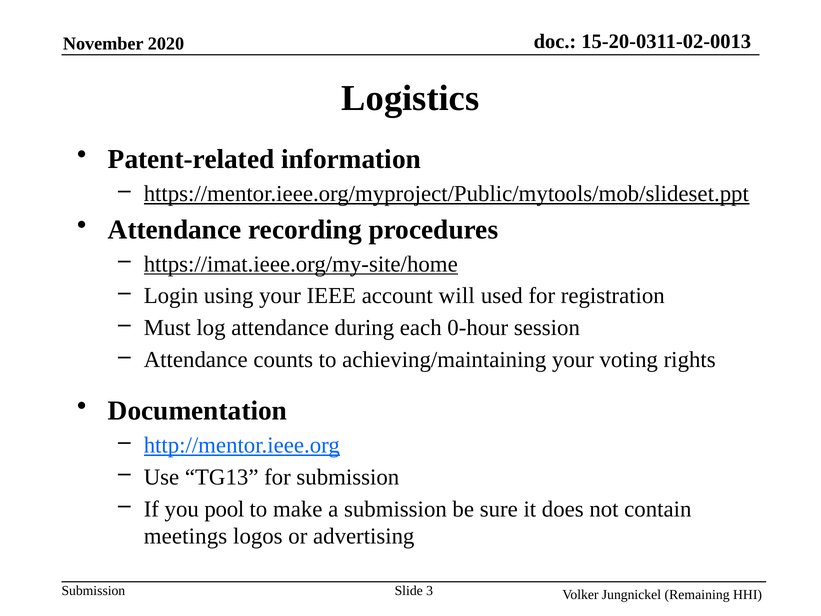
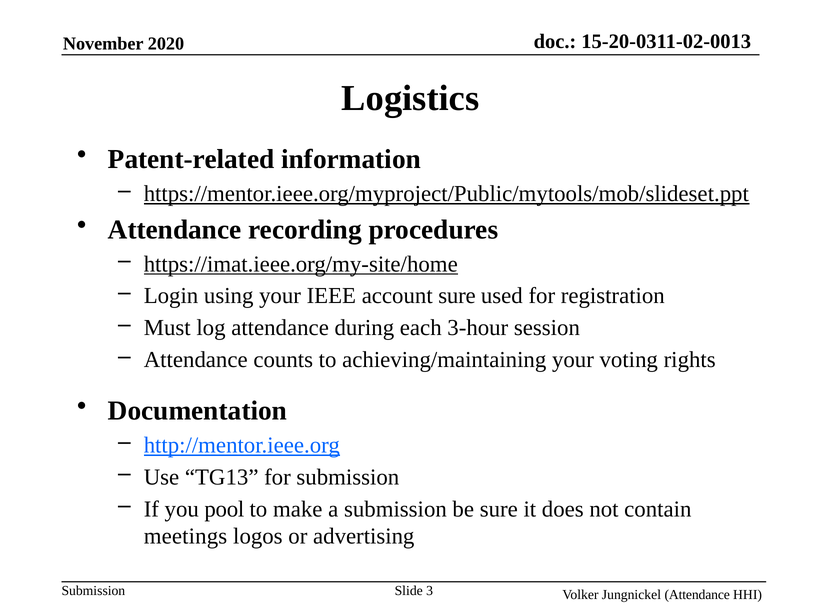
account will: will -> sure
0-hour: 0-hour -> 3-hour
Jungnickel Remaining: Remaining -> Attendance
